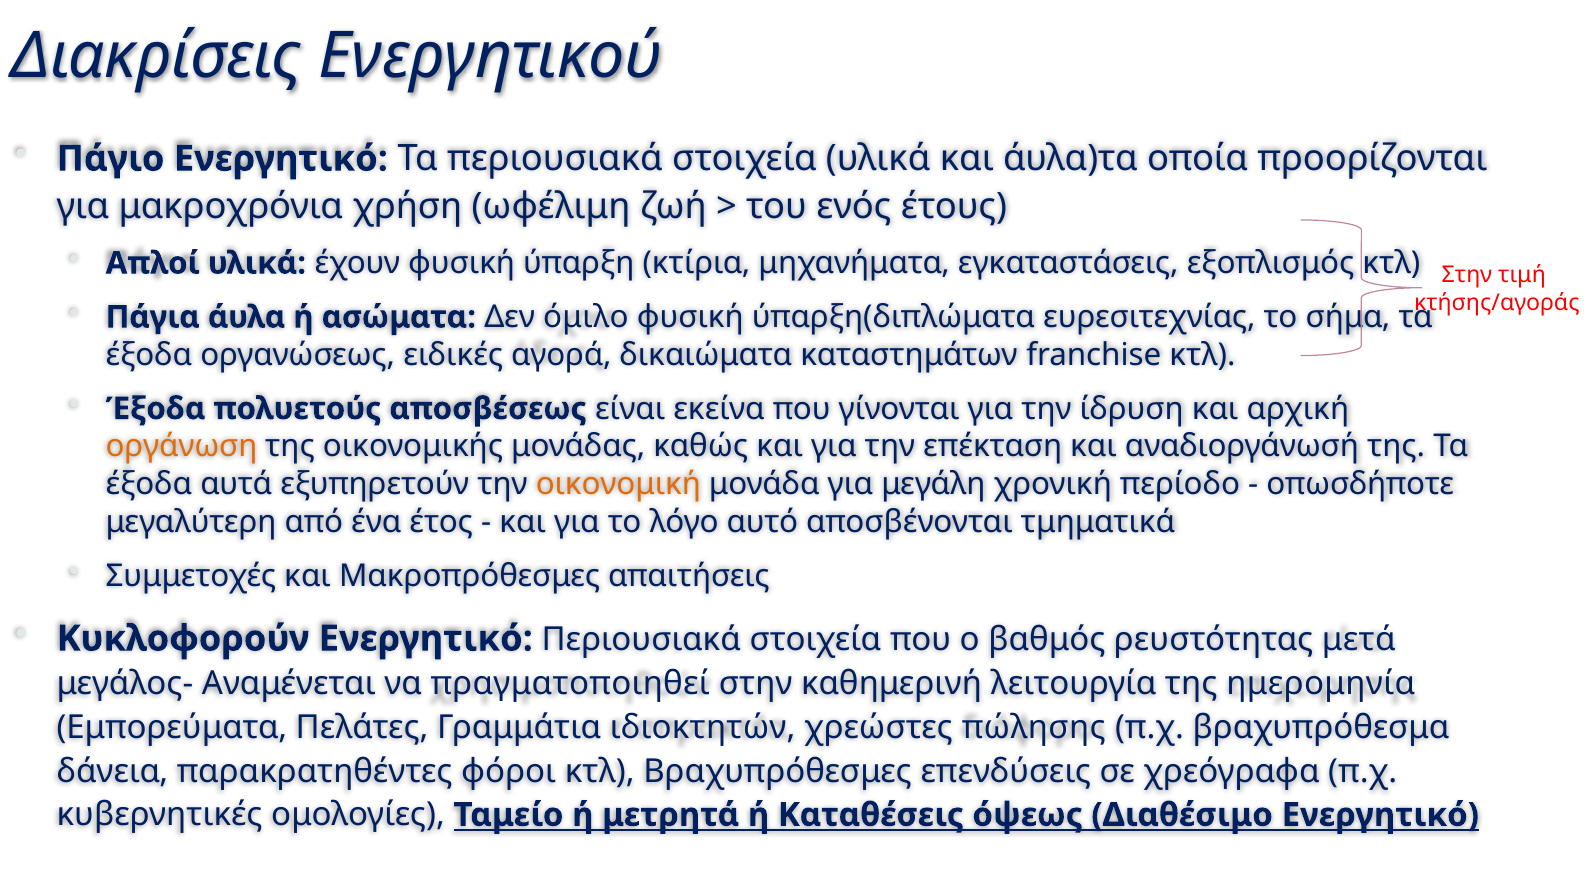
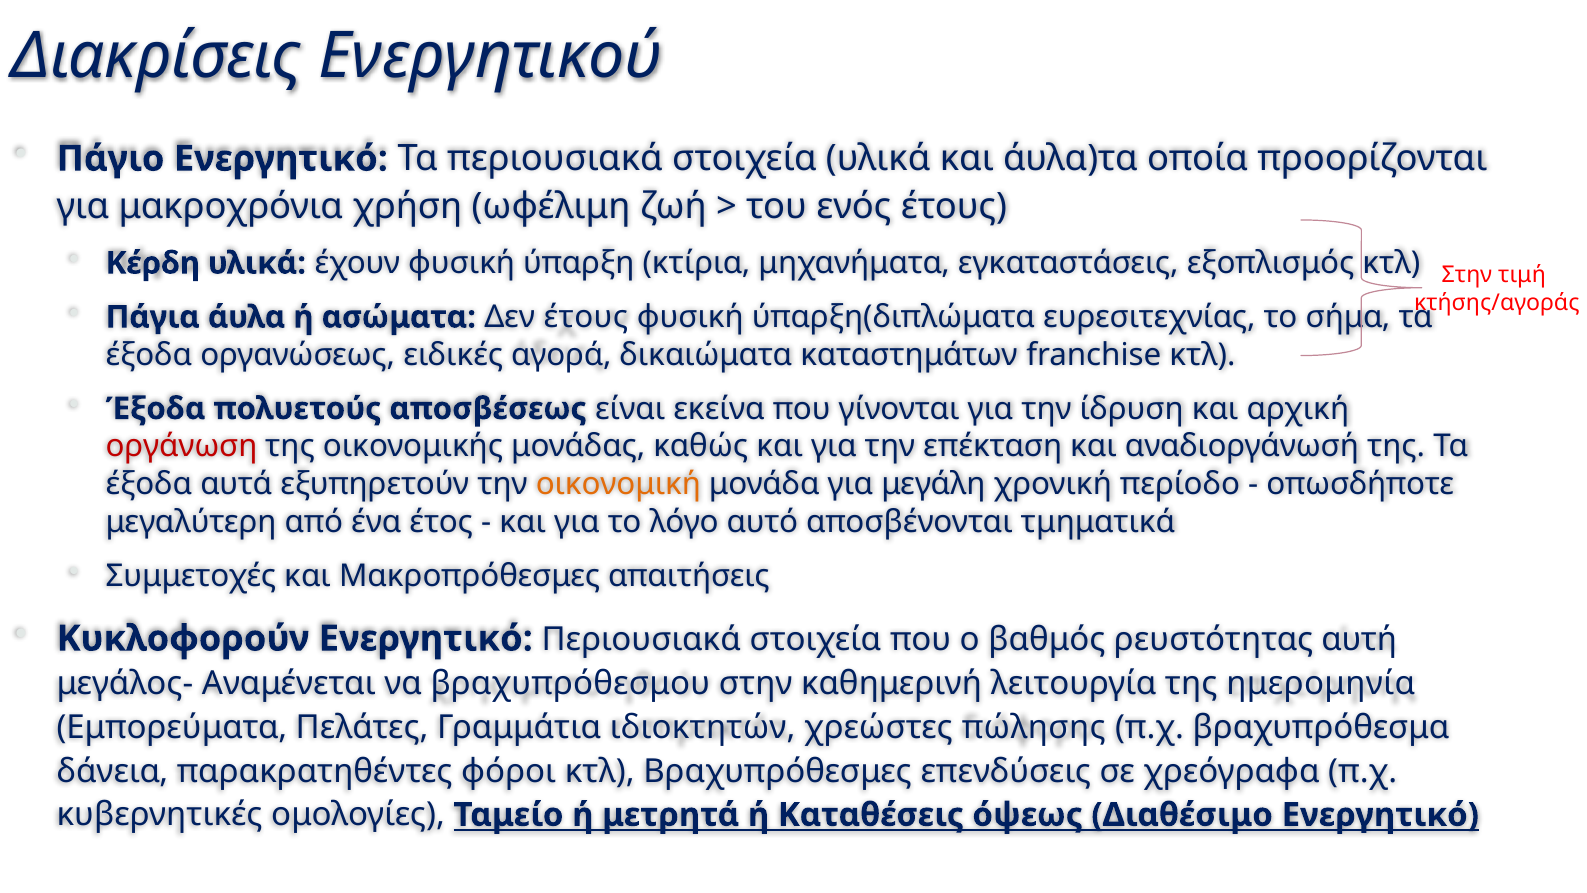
Απλοί: Απλοί -> Κέρδη
Δεν όμιλο: όμιλο -> έτους
οργάνωση colour: orange -> red
μετά: μετά -> αυτή
πραγματοποιηθεί: πραγματοποιηθεί -> βραχυπρόθεσμου
